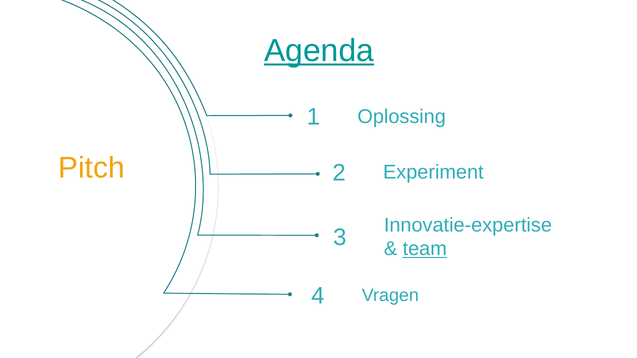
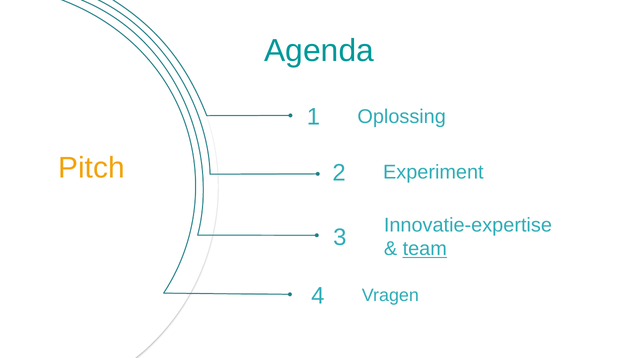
Agenda underline: present -> none
